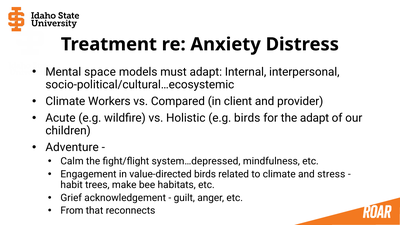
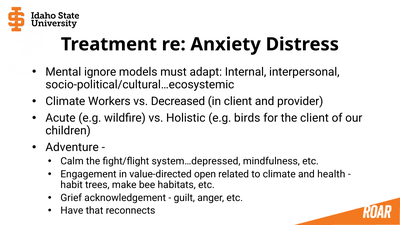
space: space -> ignore
Compared: Compared -> Decreased
the adapt: adapt -> client
value-directed birds: birds -> open
stress: stress -> health
From: From -> Have
